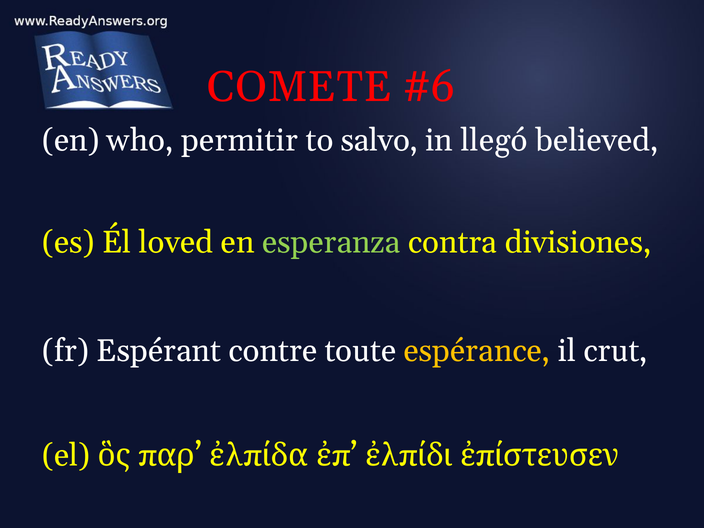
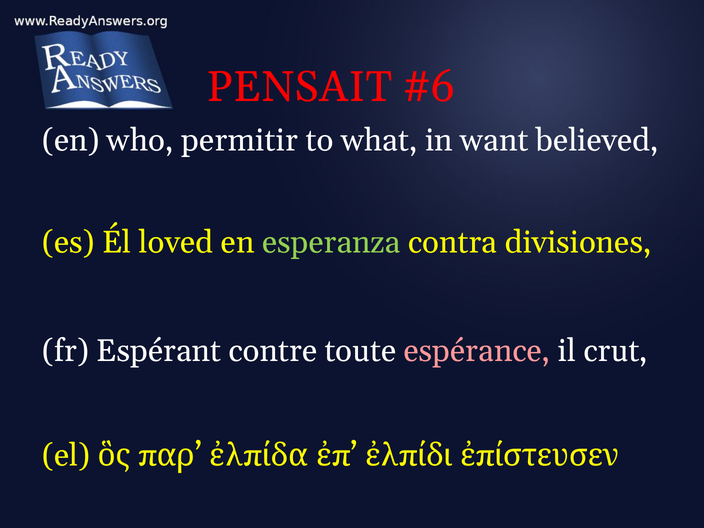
COMETE: COMETE -> PENSAIT
salvo: salvo -> what
llegó: llegó -> want
espérance colour: yellow -> pink
